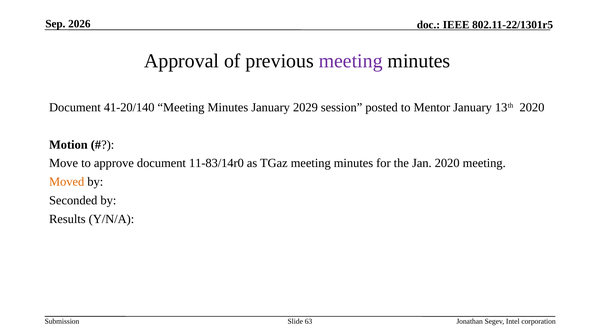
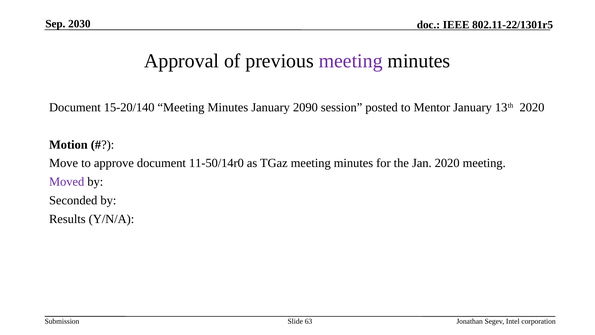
2026: 2026 -> 2030
41-20/140: 41-20/140 -> 15-20/140
2029: 2029 -> 2090
11-83/14r0: 11-83/14r0 -> 11-50/14r0
Moved colour: orange -> purple
